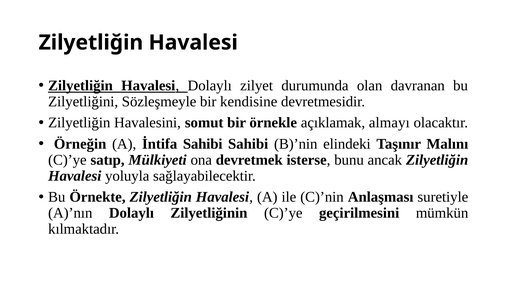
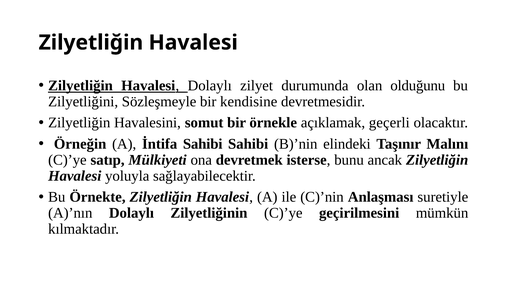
davranan: davranan -> olduğunu
almayı: almayı -> geçerli
